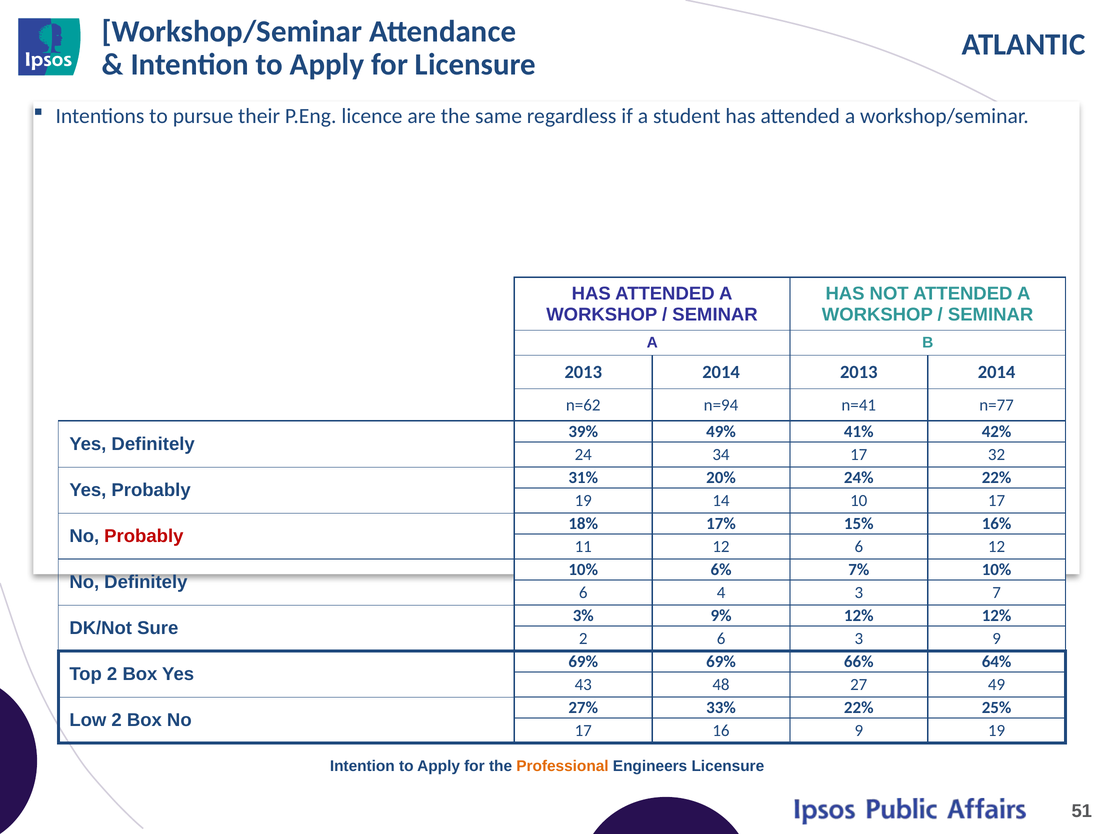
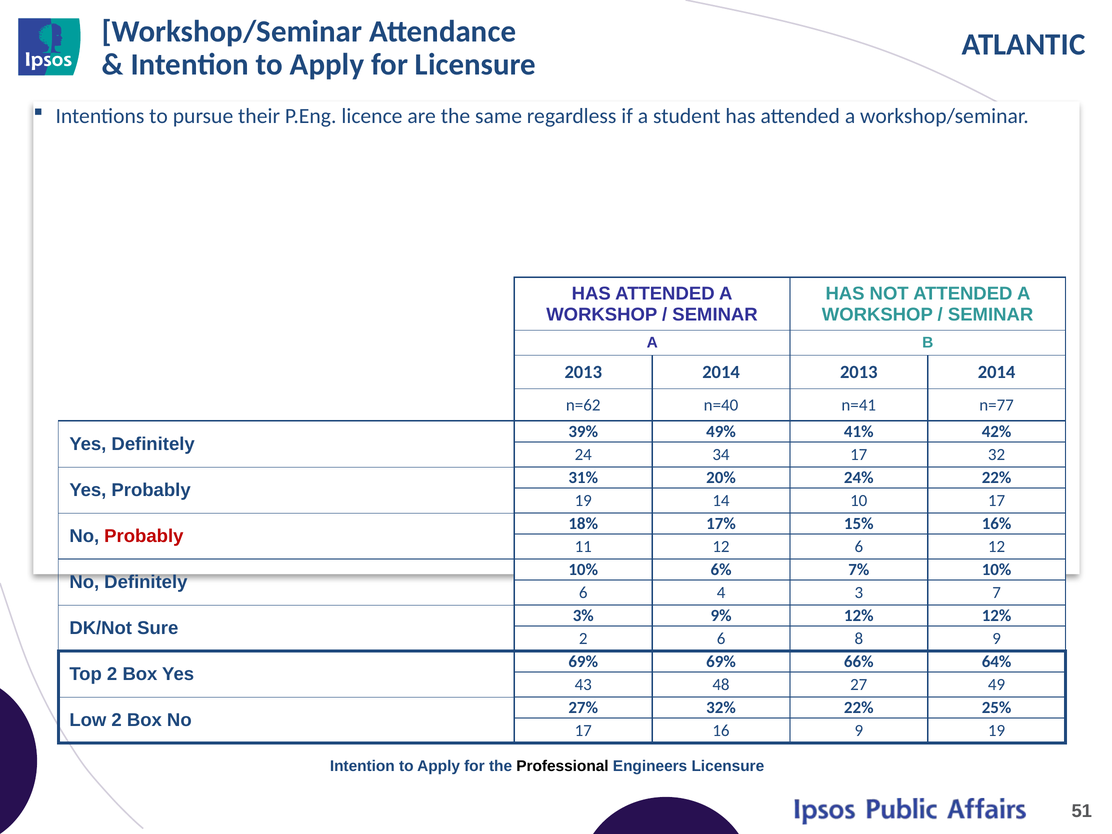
n=94: n=94 -> n=40
6 3: 3 -> 8
33%: 33% -> 32%
Professional colour: orange -> black
